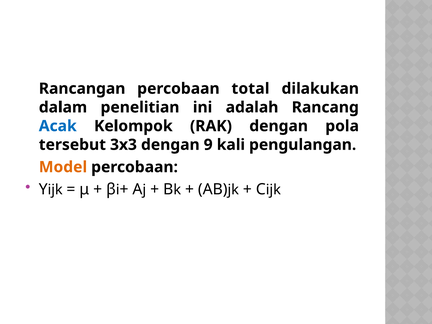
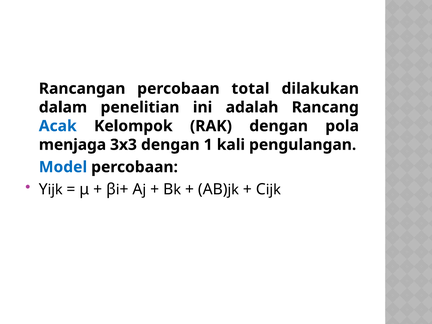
tersebut: tersebut -> menjaga
9: 9 -> 1
Model colour: orange -> blue
